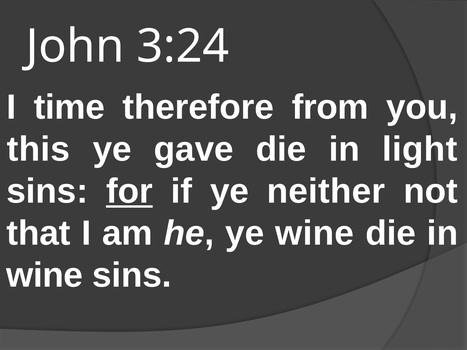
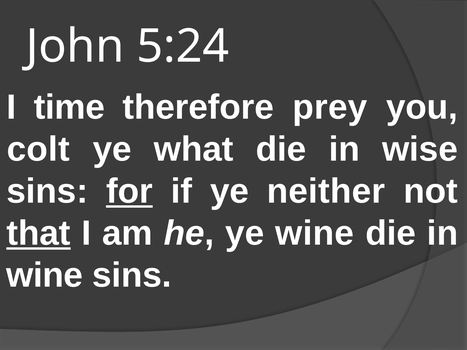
3:24: 3:24 -> 5:24
from: from -> prey
this: this -> colt
gave: gave -> what
light: light -> wise
that underline: none -> present
